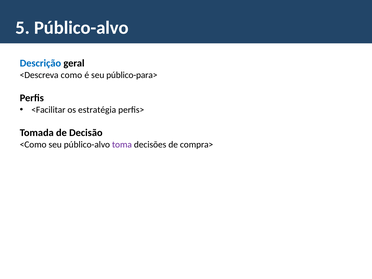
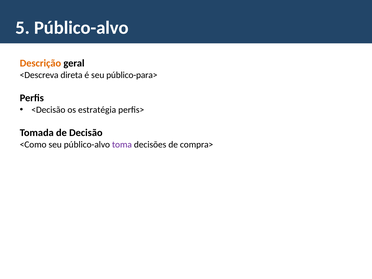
Descrição colour: blue -> orange
como: como -> direta
<Facilitar: <Facilitar -> <Decisão
